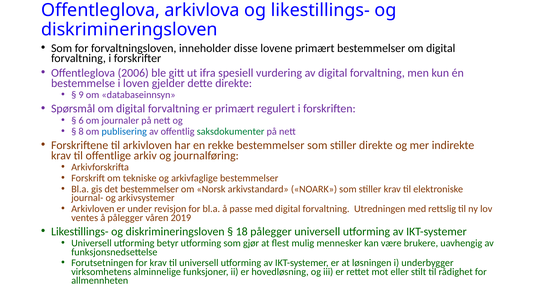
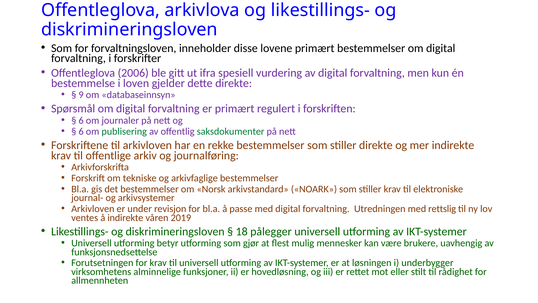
8 at (81, 131): 8 -> 6
publisering colour: blue -> green
å pålegger: pålegger -> indirekte
